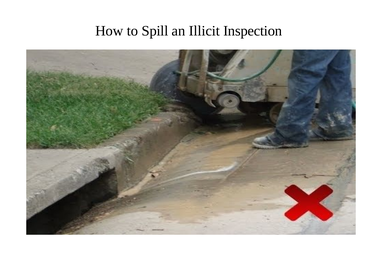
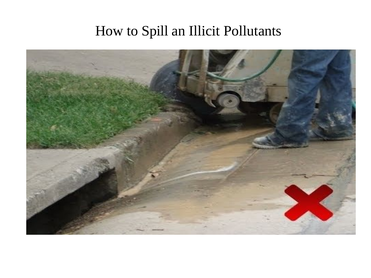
Inspection: Inspection -> Pollutants
